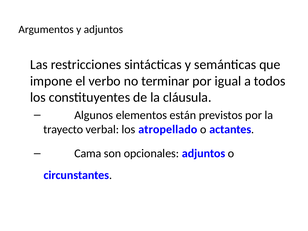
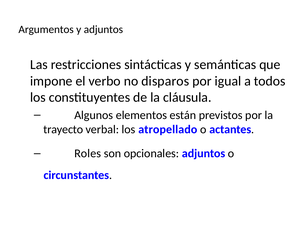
terminar: terminar -> disparos
Cama: Cama -> Roles
